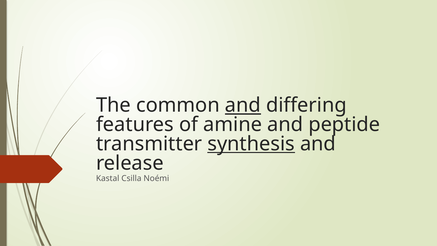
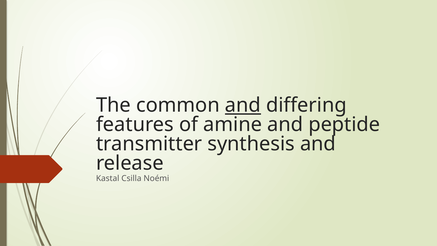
synthesis underline: present -> none
